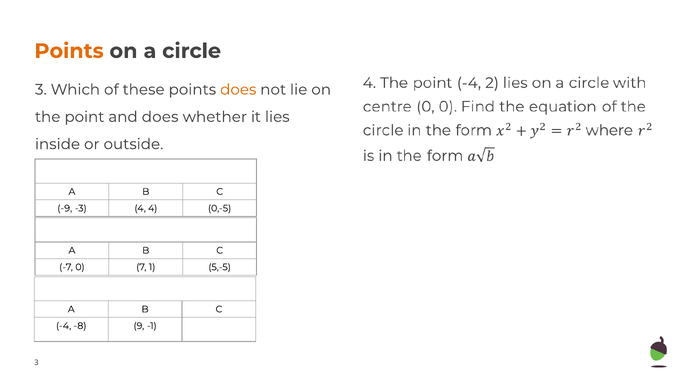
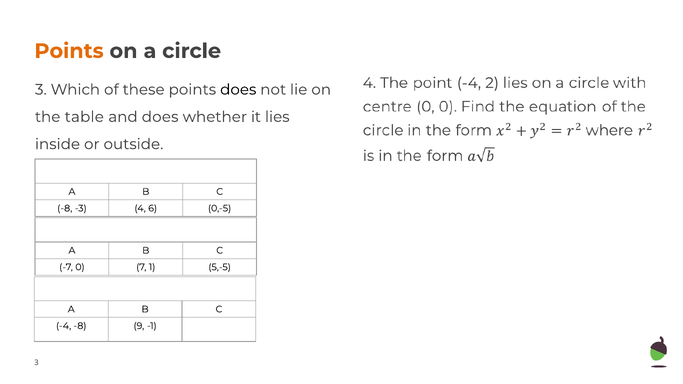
does at (238, 90) colour: orange -> black
point: point -> table
-9 at (65, 208): -9 -> -8
4 4: 4 -> 6
